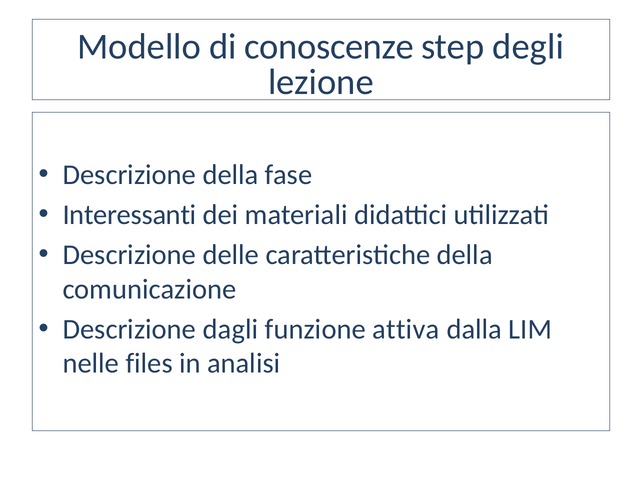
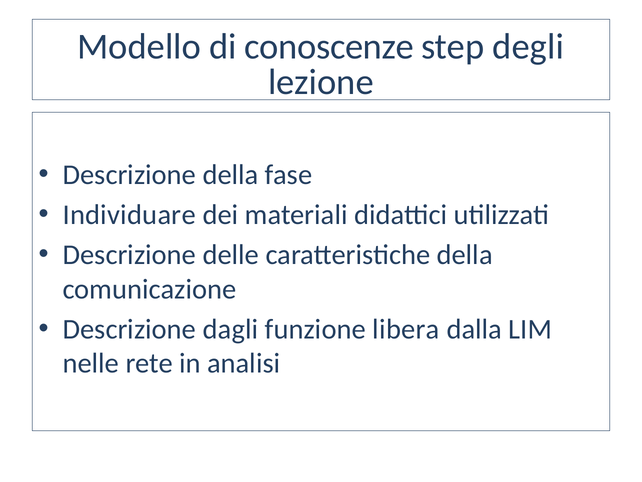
Interessanti: Interessanti -> Individuare
attiva: attiva -> libera
files: files -> rete
